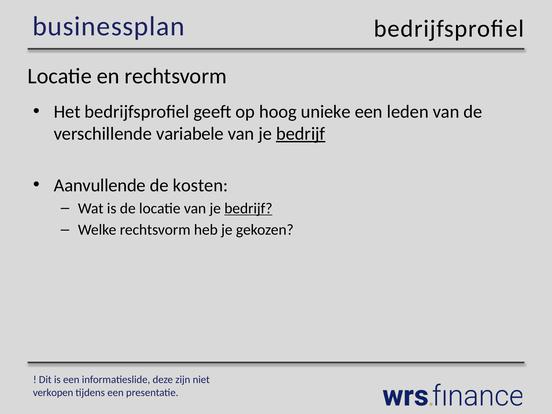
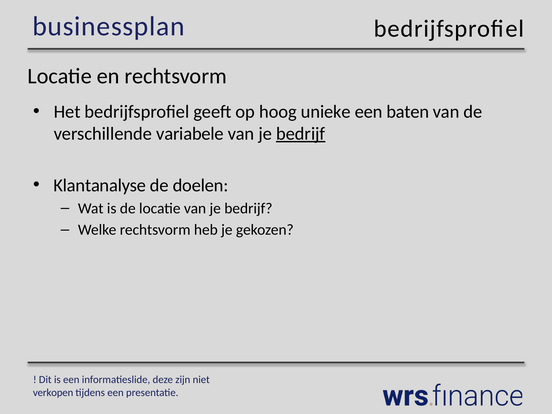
leden: leden -> baten
Aanvullende: Aanvullende -> Klantanalyse
kosten: kosten -> doelen
bedrijf at (248, 208) underline: present -> none
